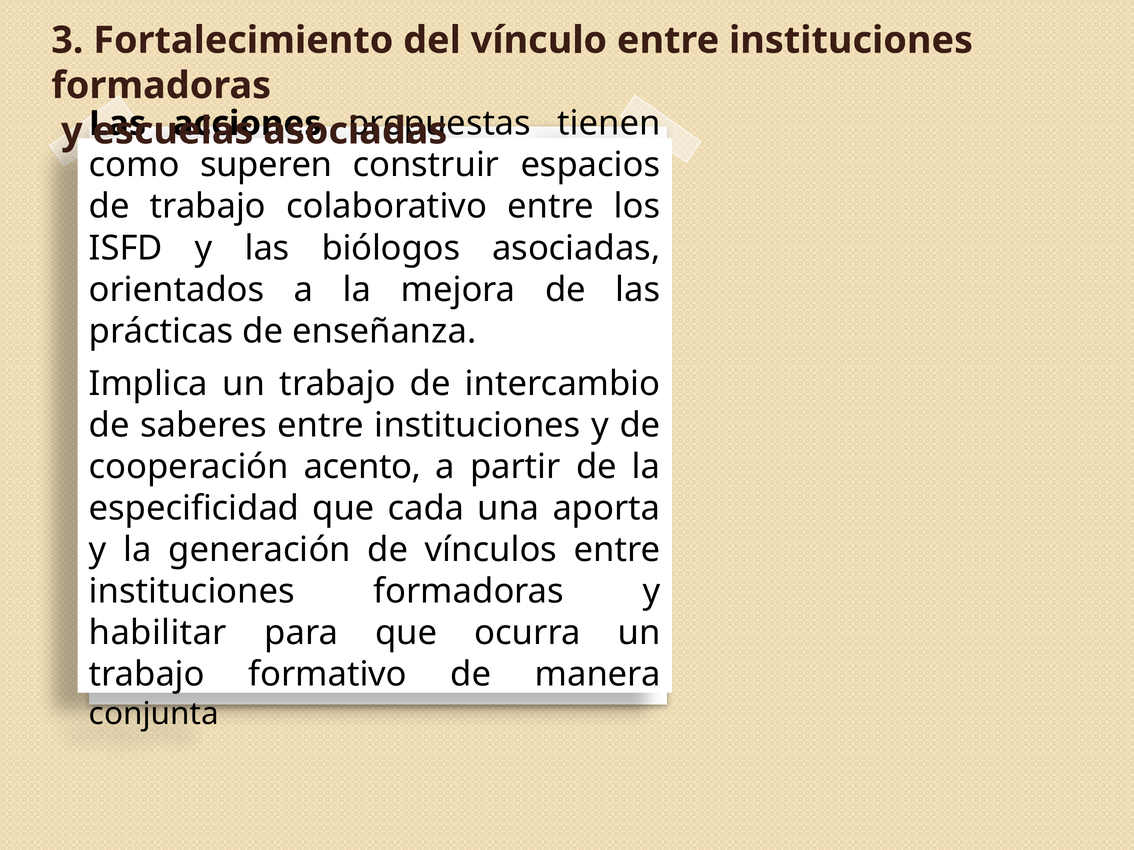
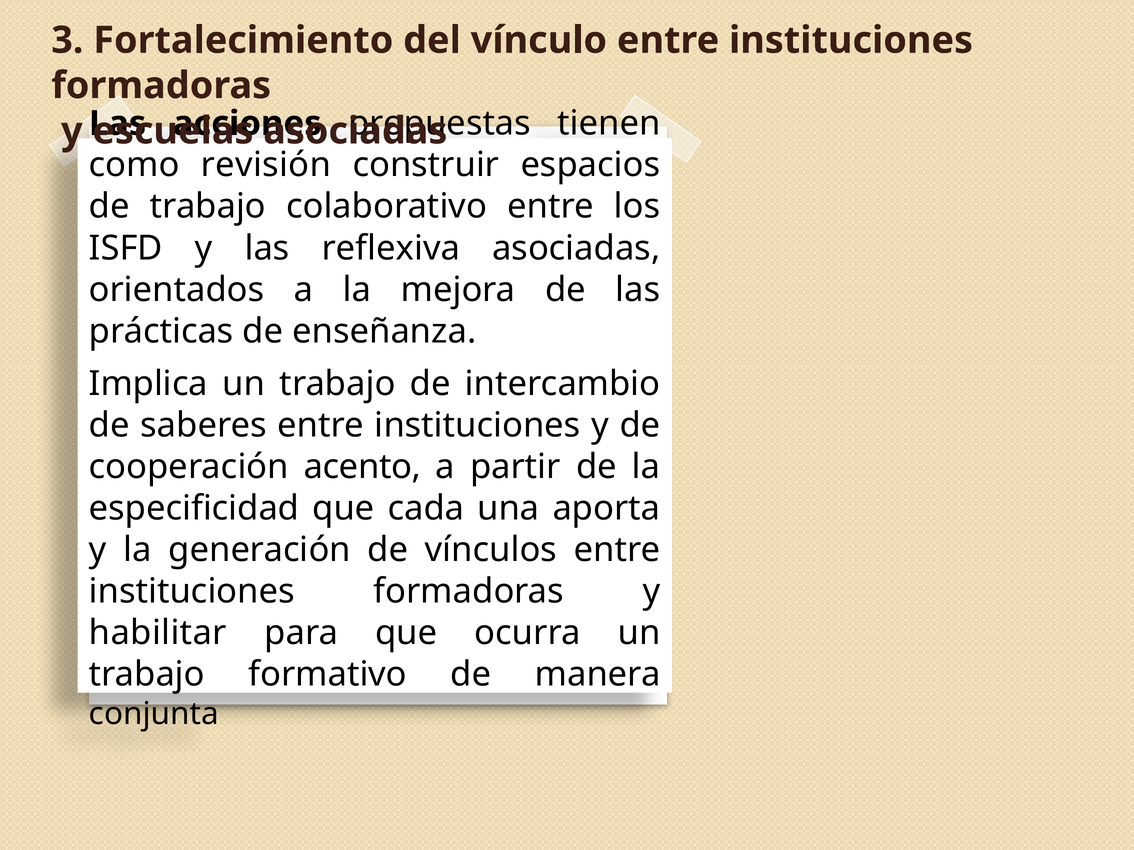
superen: superen -> revisión
biólogos: biólogos -> reflexiva
